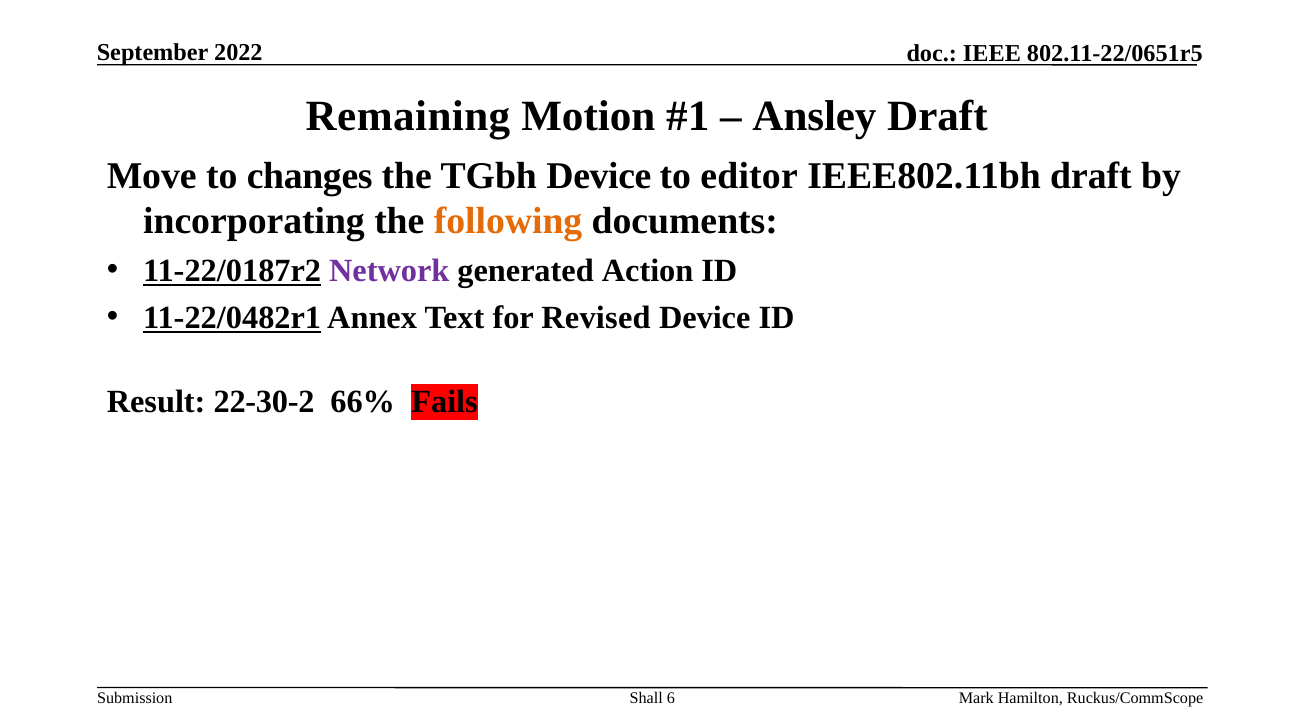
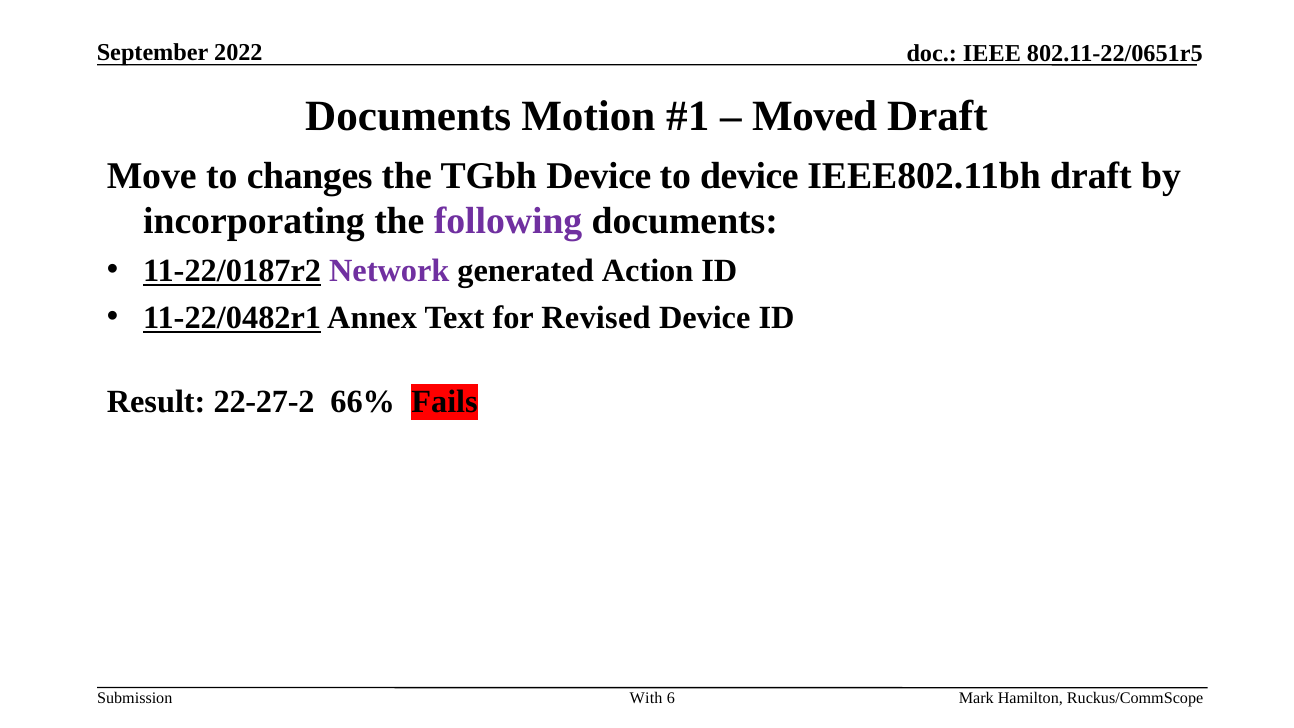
Remaining at (408, 116): Remaining -> Documents
Ansley: Ansley -> Moved
to editor: editor -> device
following colour: orange -> purple
22-30-2: 22-30-2 -> 22-27-2
Shall: Shall -> With
